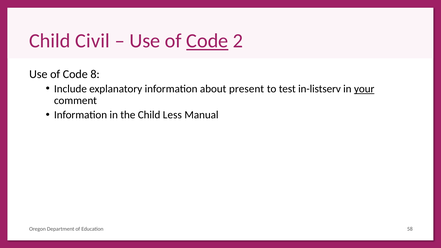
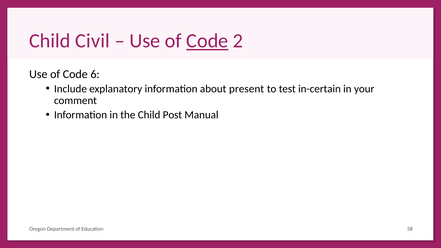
8: 8 -> 6
in-listserv: in-listserv -> in-certain
your underline: present -> none
Less: Less -> Post
